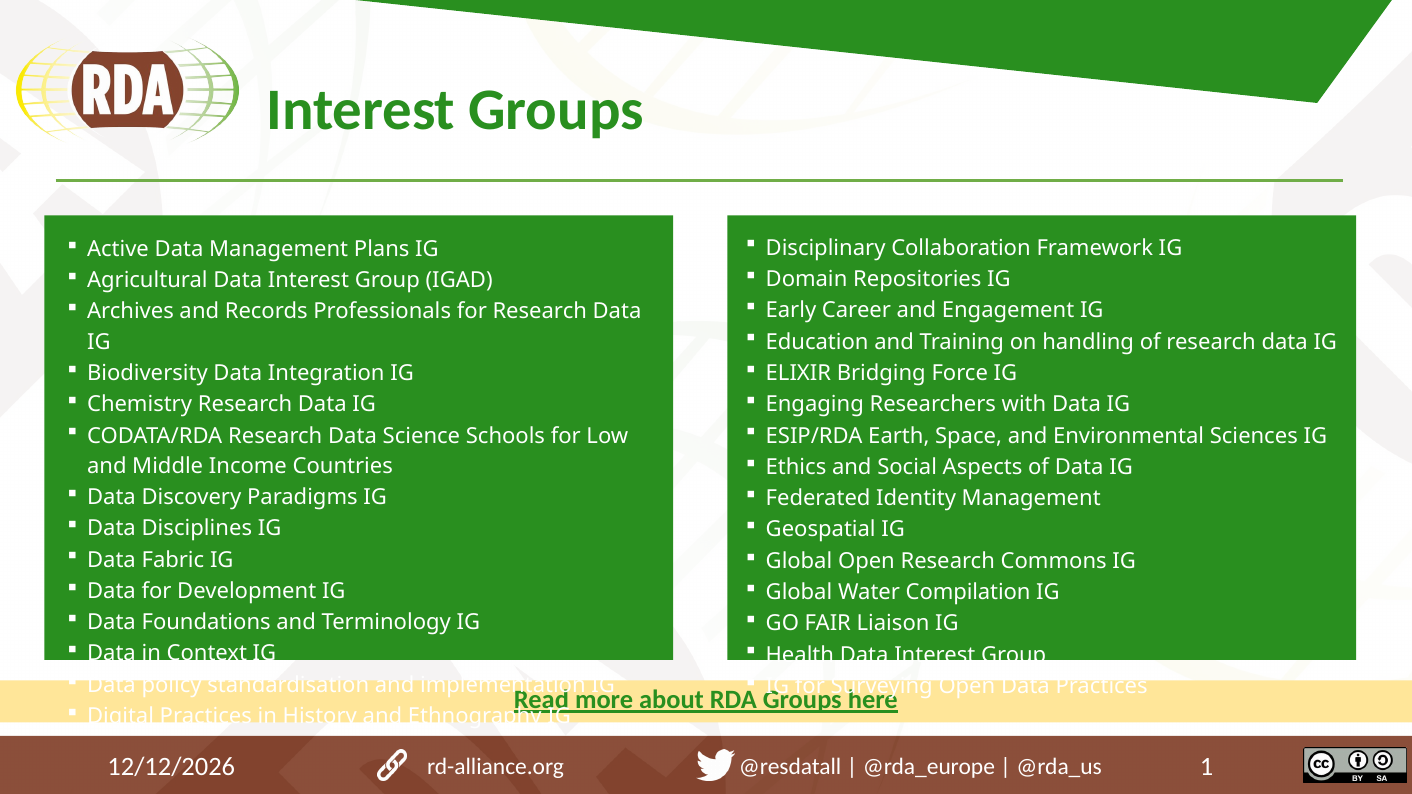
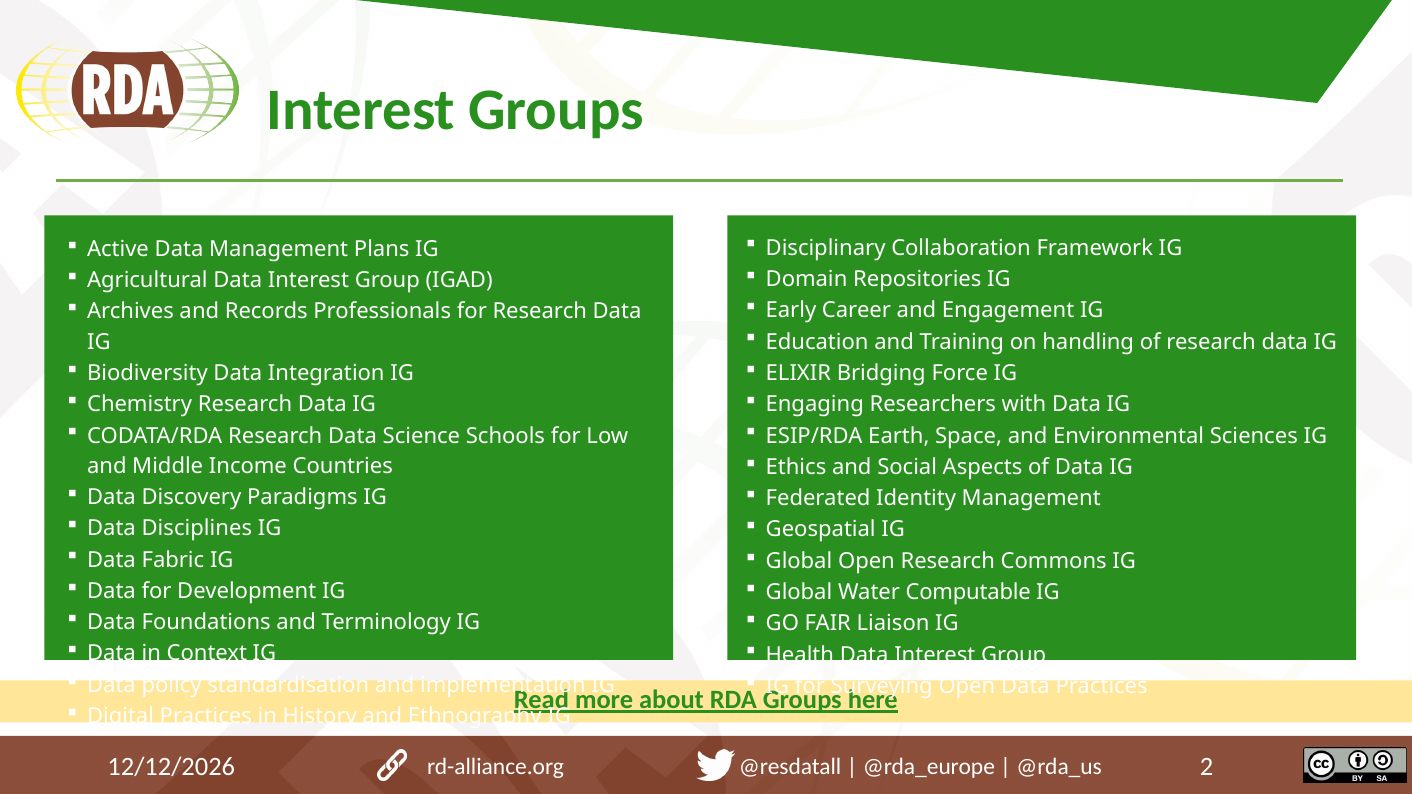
Compilation: Compilation -> Computable
1: 1 -> 2
